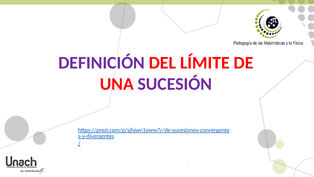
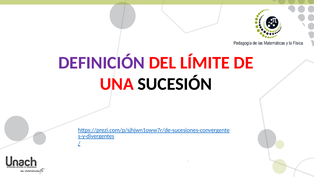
SUCESIÓN colour: purple -> black
